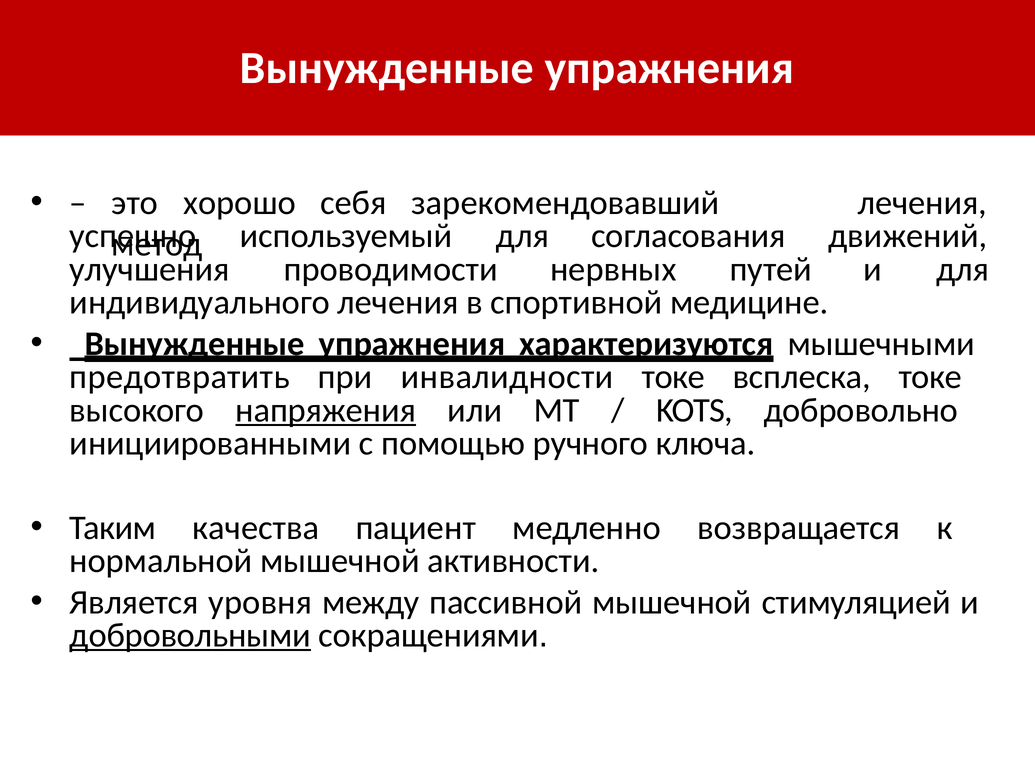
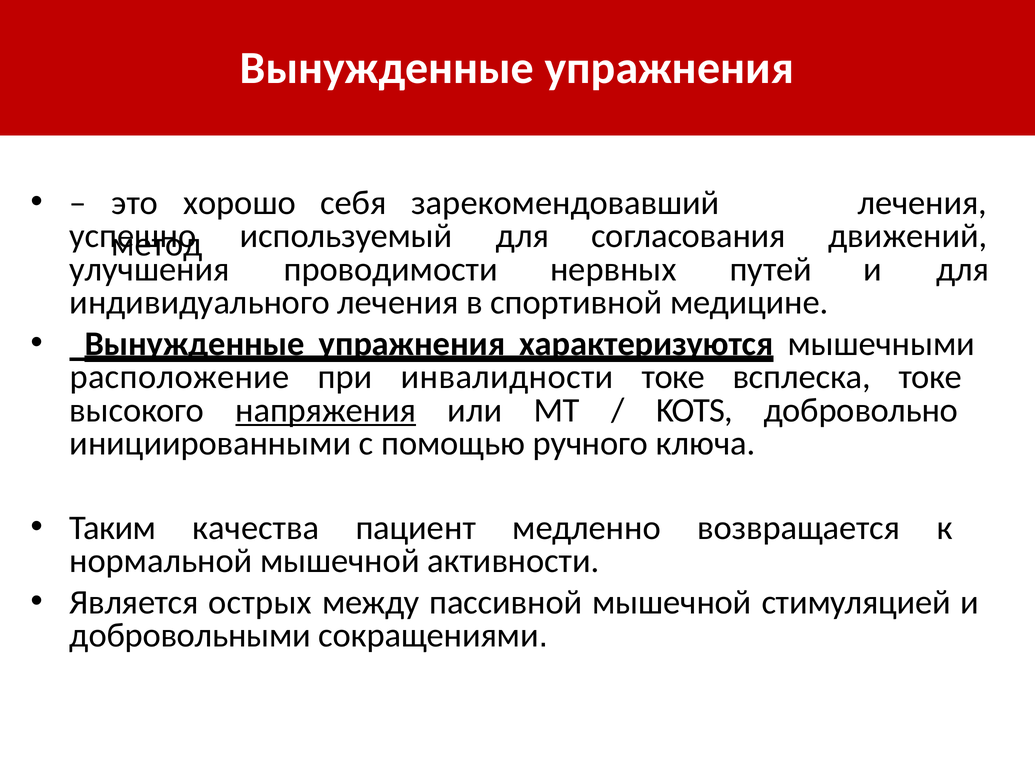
предотвратить: предотвратить -> расположение
уровня: уровня -> острых
добровольными underline: present -> none
